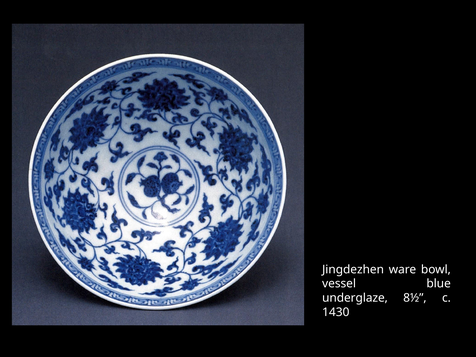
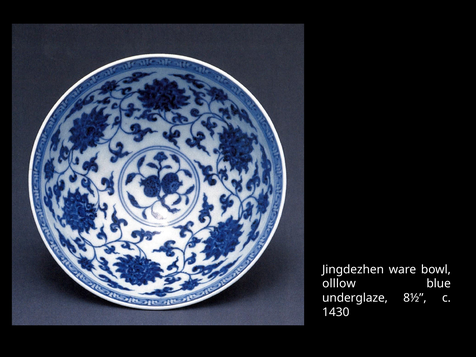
vessel: vessel -> olllow
